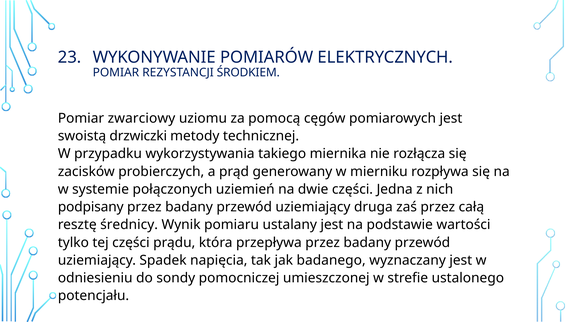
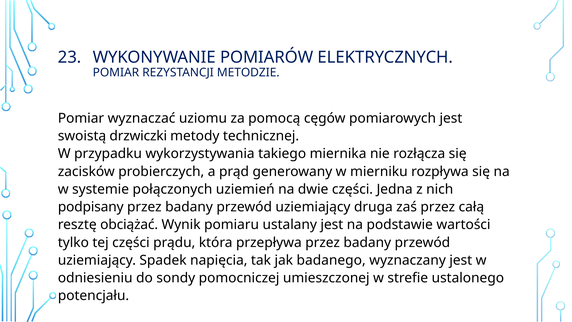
ŚRODKIEM: ŚRODKIEM -> METODZIE
zwarciowy: zwarciowy -> wyznaczać
średnicy: średnicy -> obciążać
